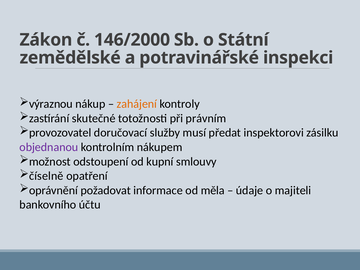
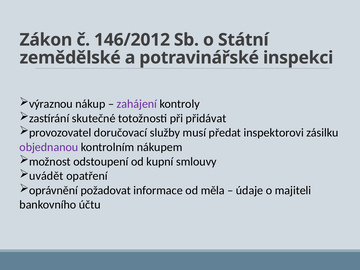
146/2000: 146/2000 -> 146/2012
zahájení colour: orange -> purple
právním: právním -> přidávat
číselně: číselně -> uvádět
